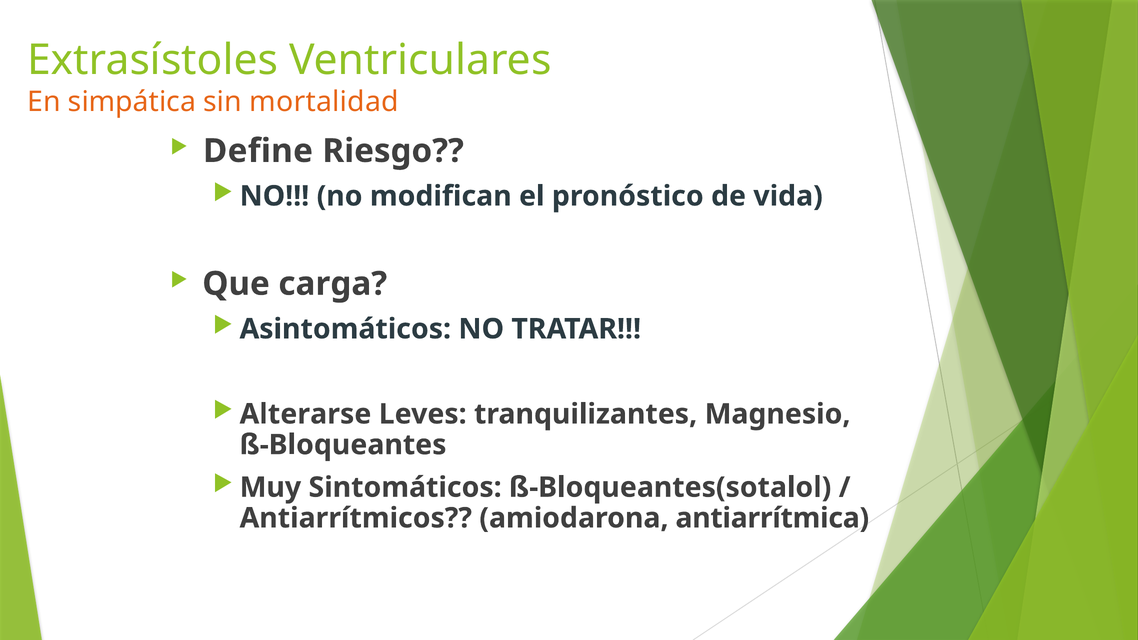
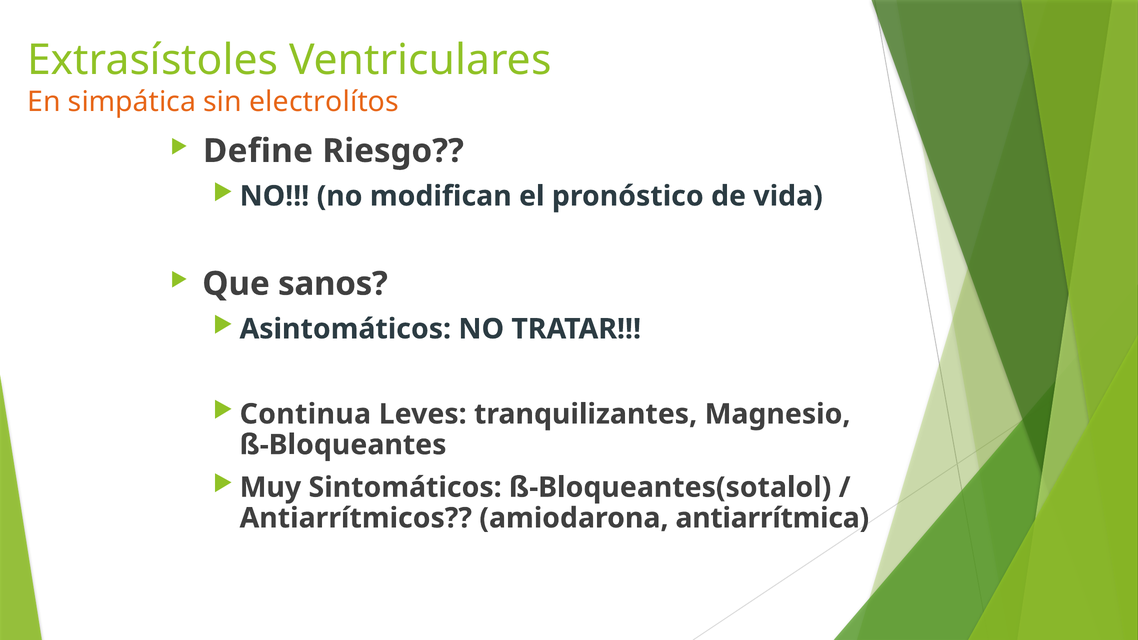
mortalidad: mortalidad -> electrolítos
carga: carga -> sanos
Alterarse: Alterarse -> Continua
